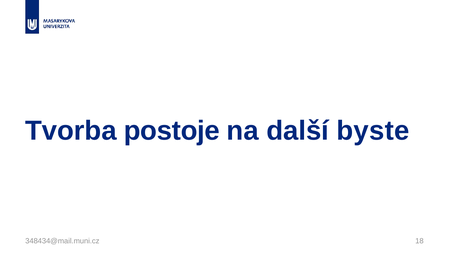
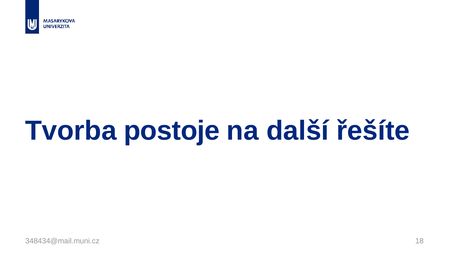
byste: byste -> řešíte
